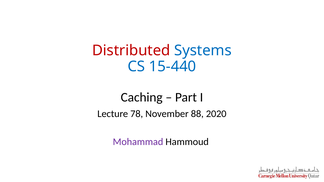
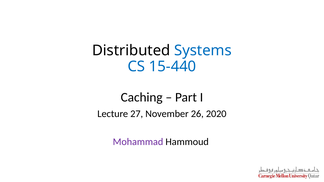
Distributed colour: red -> black
78: 78 -> 27
88: 88 -> 26
